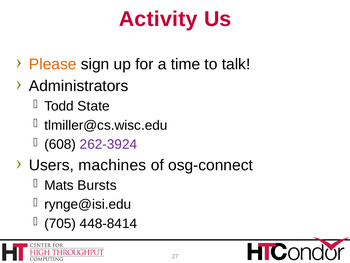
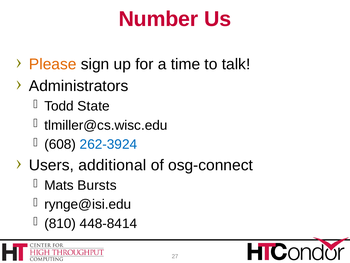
Activity: Activity -> Number
262-3924 colour: purple -> blue
machines: machines -> additional
705: 705 -> 810
